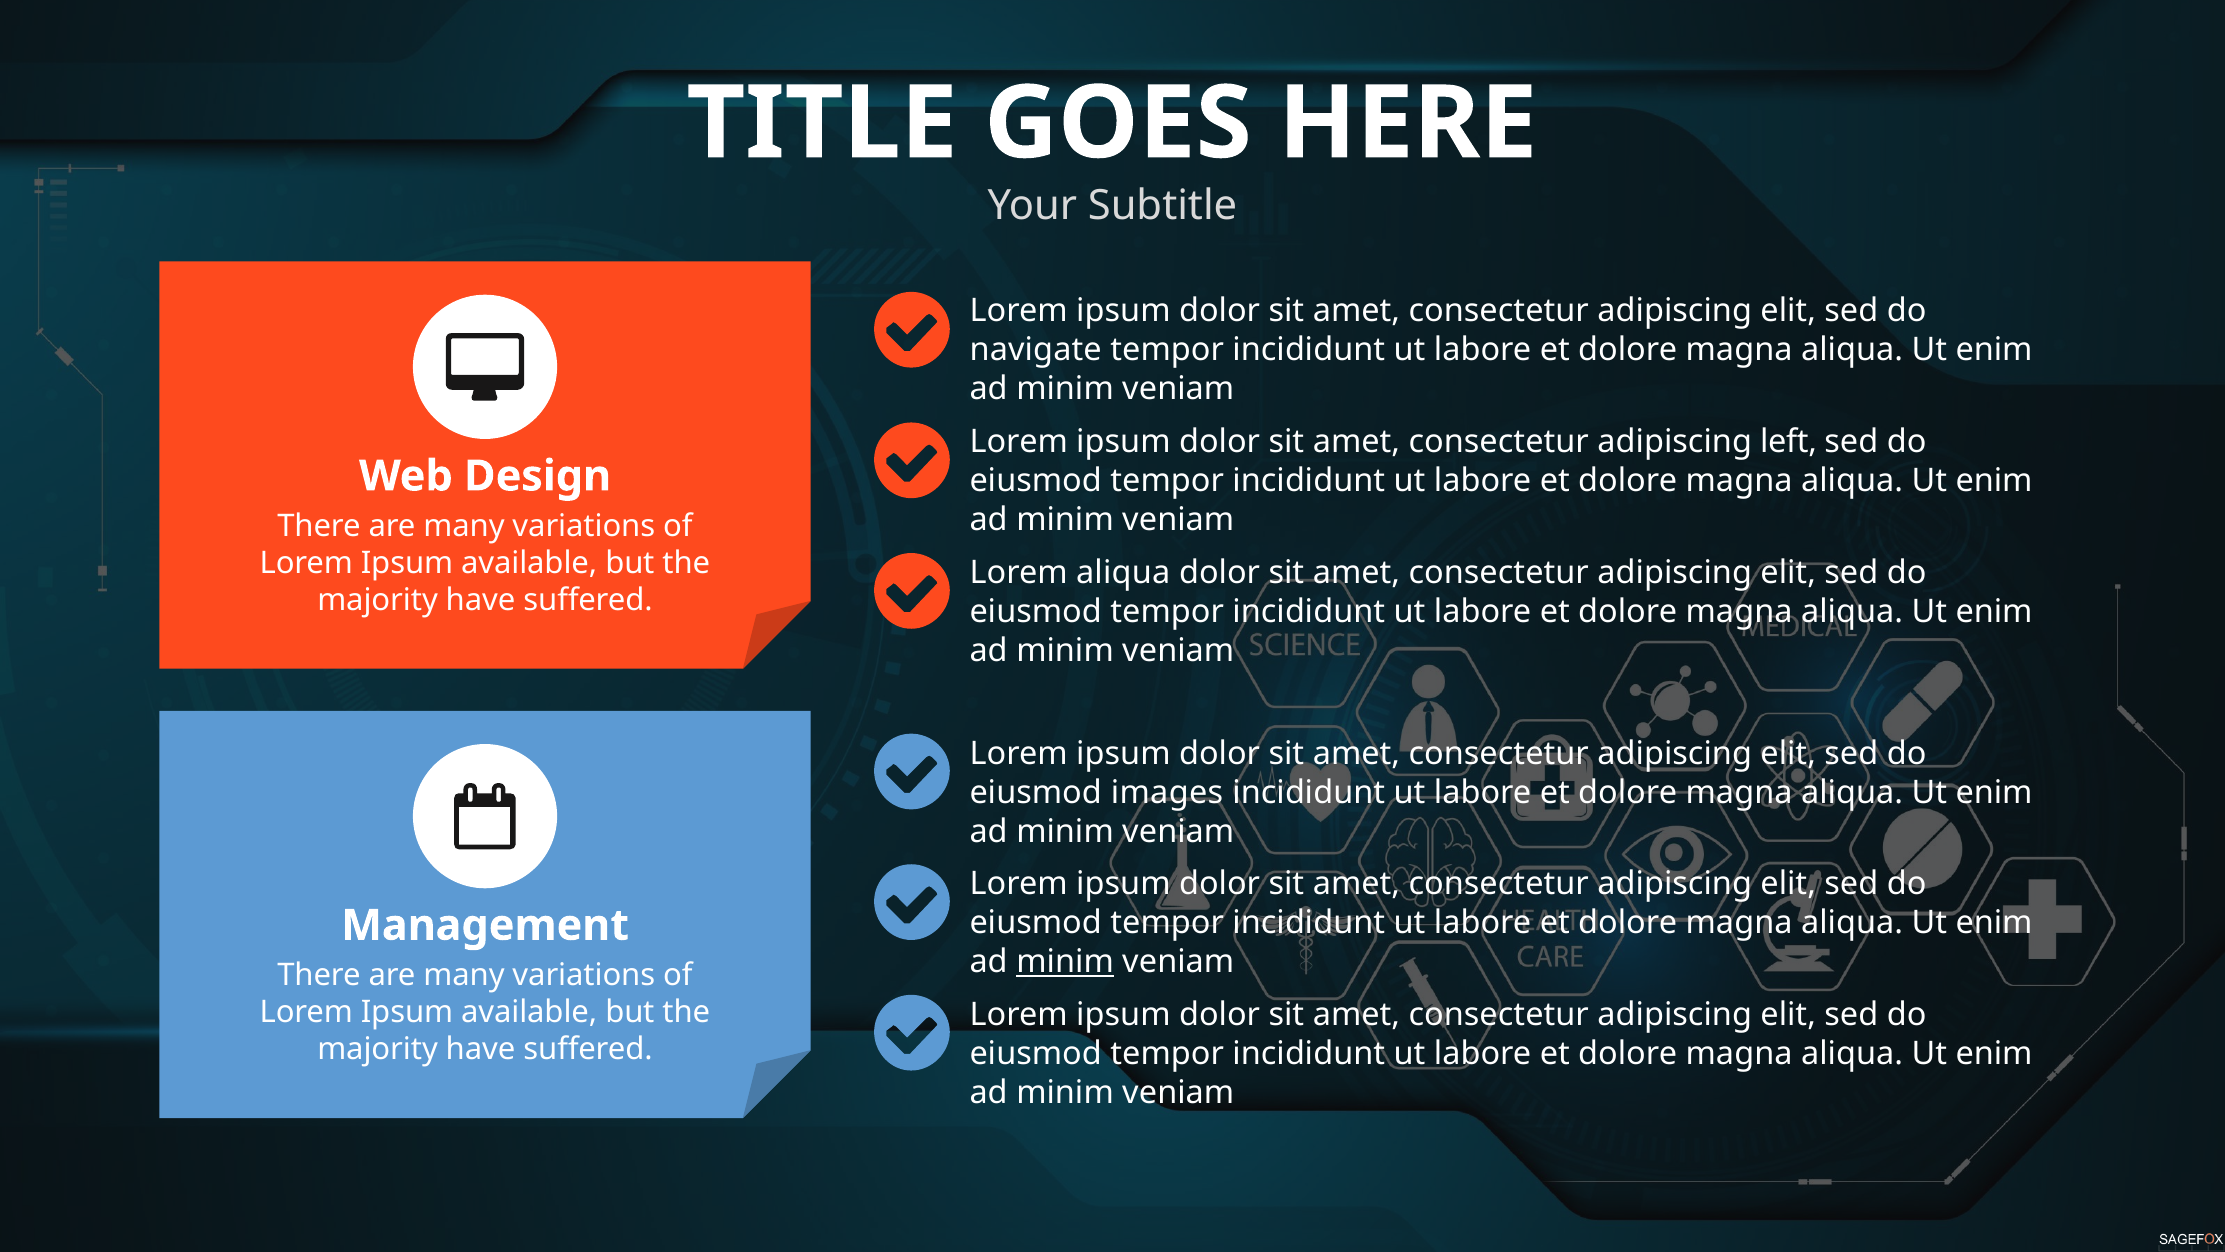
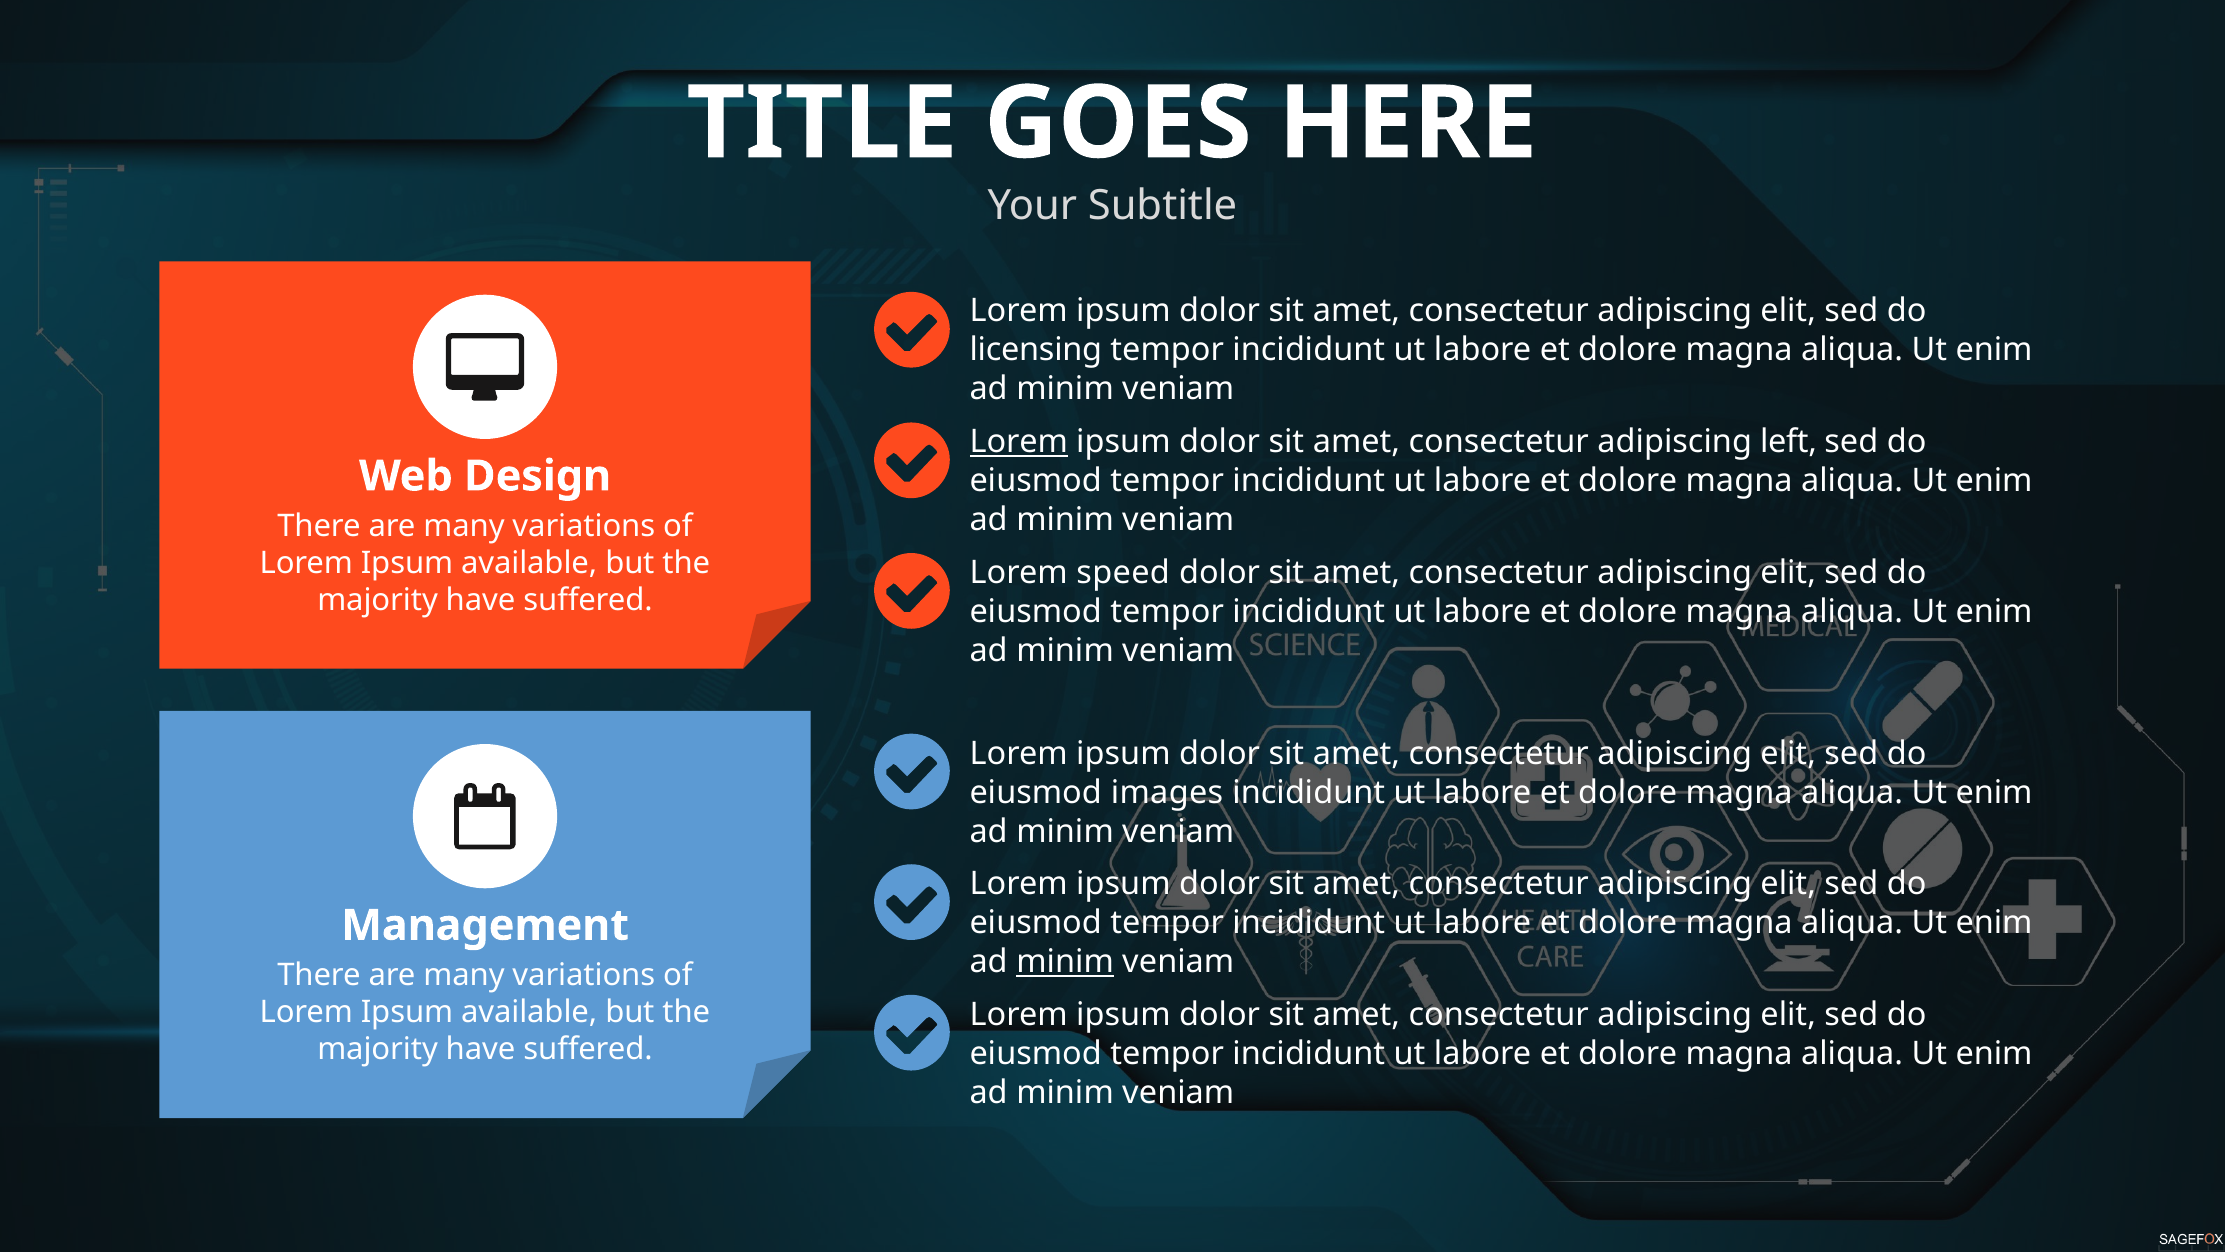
navigate: navigate -> licensing
Lorem at (1019, 442) underline: none -> present
Lorem aliqua: aliqua -> speed
